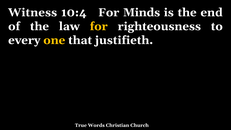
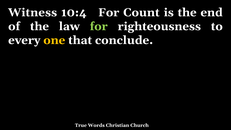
Minds: Minds -> Count
for at (99, 26) colour: yellow -> light green
justifieth: justifieth -> conclude
